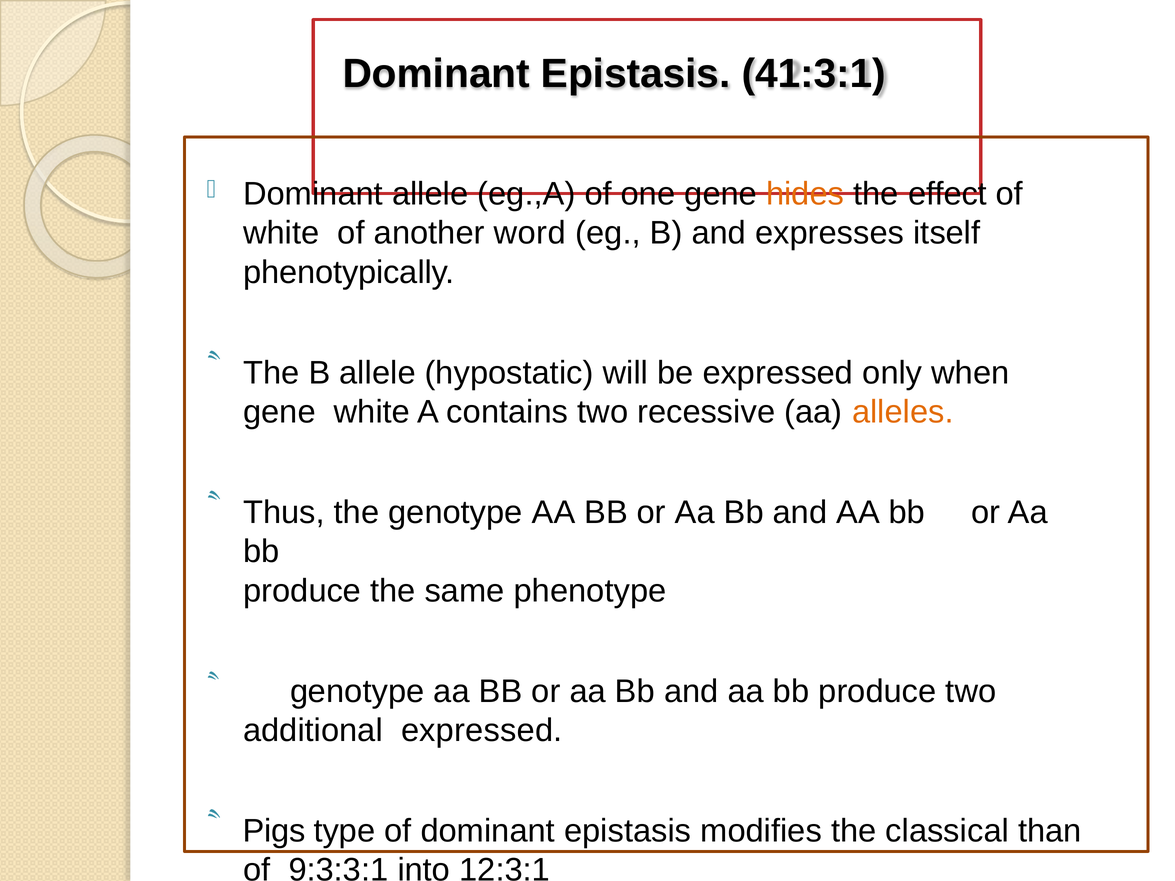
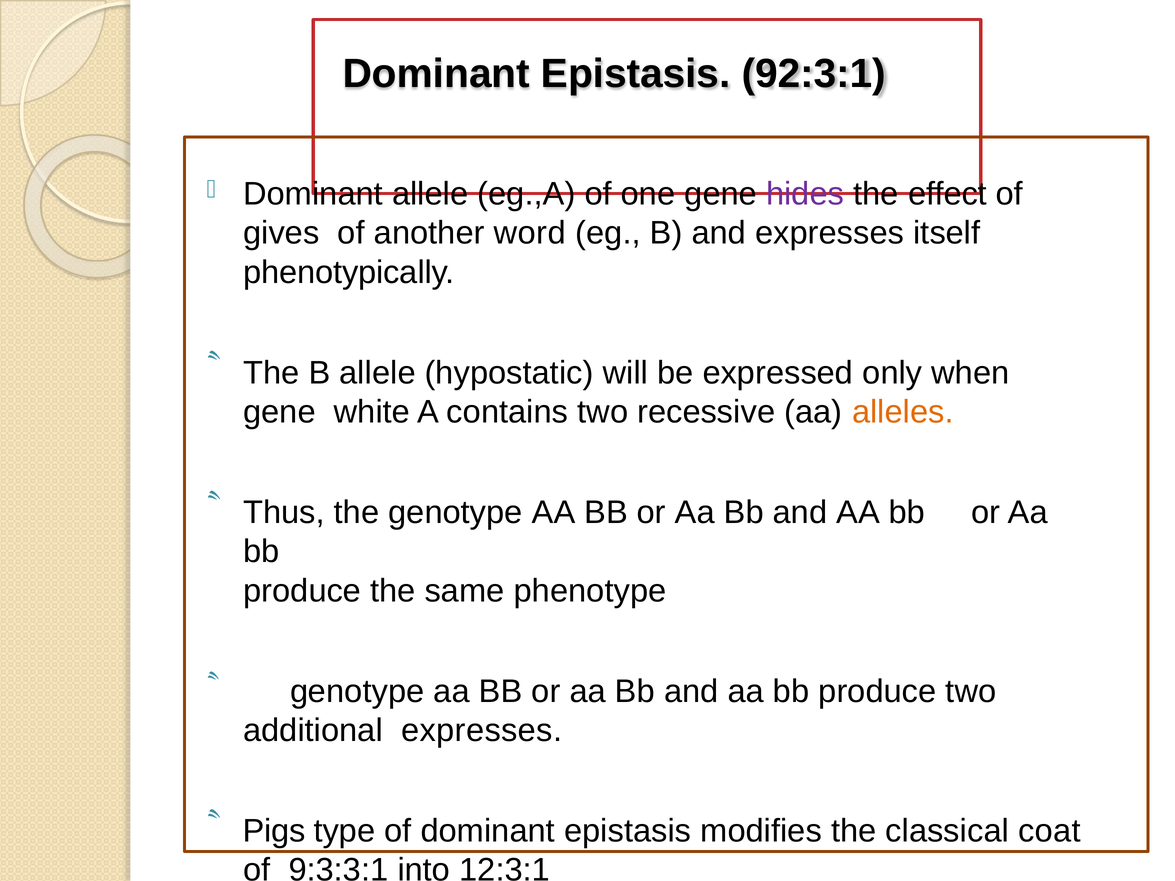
41:3:1: 41:3:1 -> 92:3:1
hides colour: orange -> purple
white at (281, 233): white -> gives
additional expressed: expressed -> expresses
than: than -> coat
